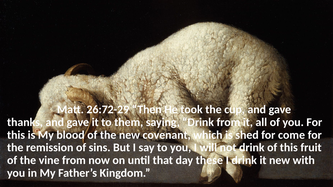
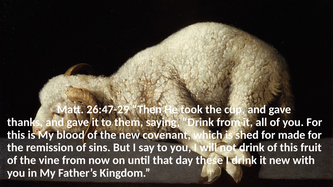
26:72-29: 26:72-29 -> 26:47-29
come: come -> made
